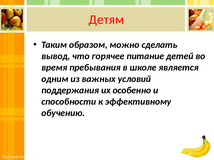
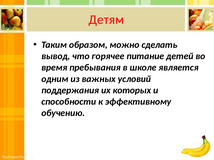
особенно: особенно -> которых
